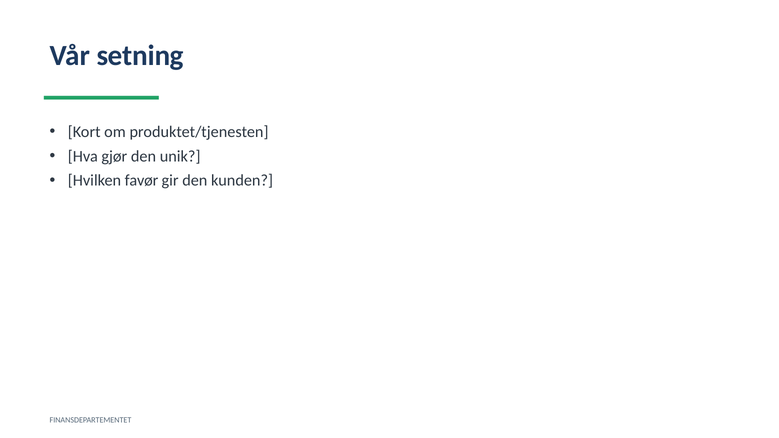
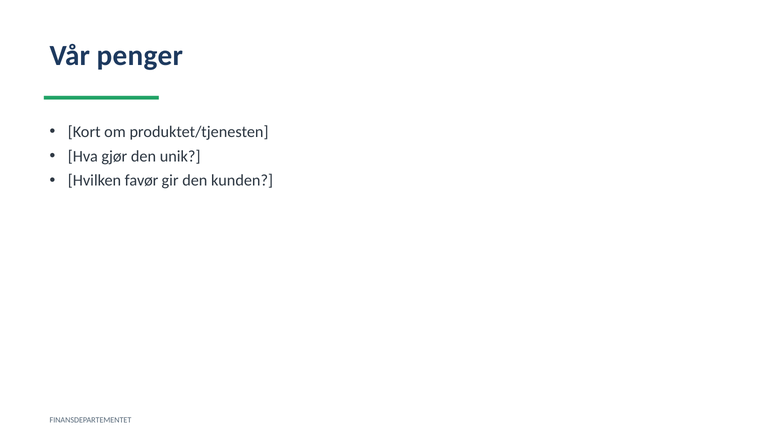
setning: setning -> penger
